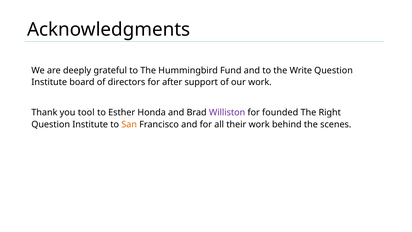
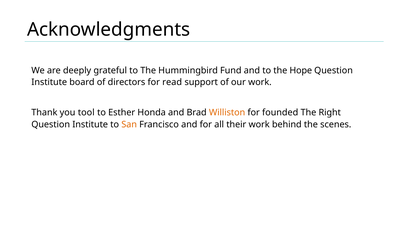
Write: Write -> Hope
after: after -> read
Williston colour: purple -> orange
